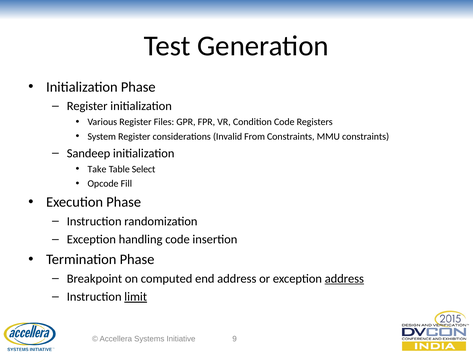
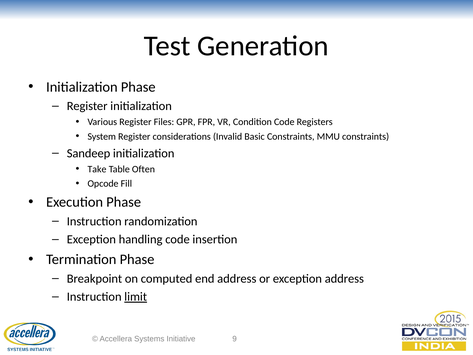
From: From -> Basic
Select: Select -> Often
address at (344, 278) underline: present -> none
